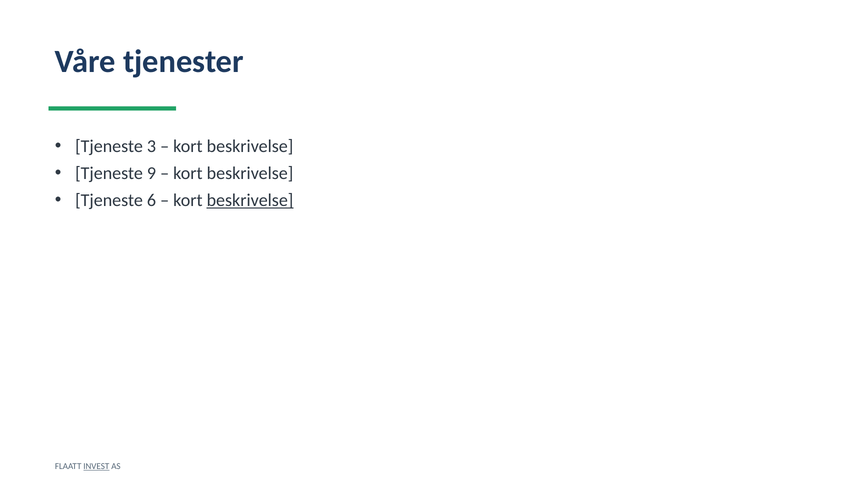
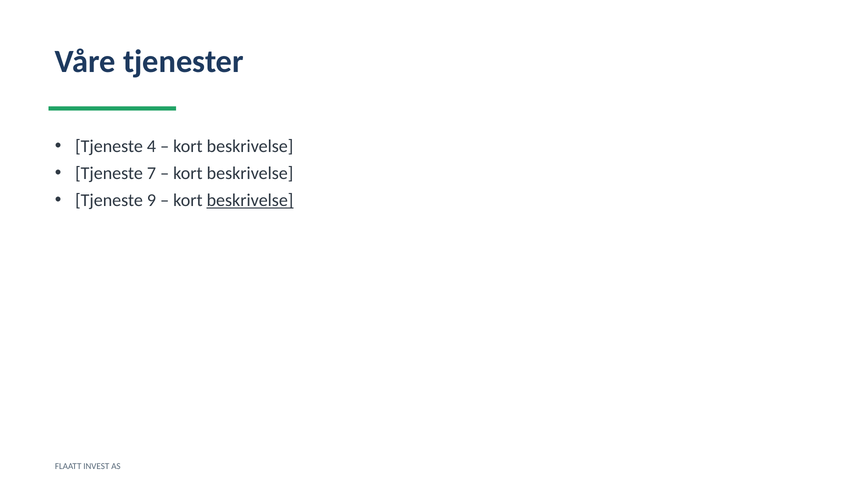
3: 3 -> 4
9: 9 -> 7
6: 6 -> 9
INVEST underline: present -> none
